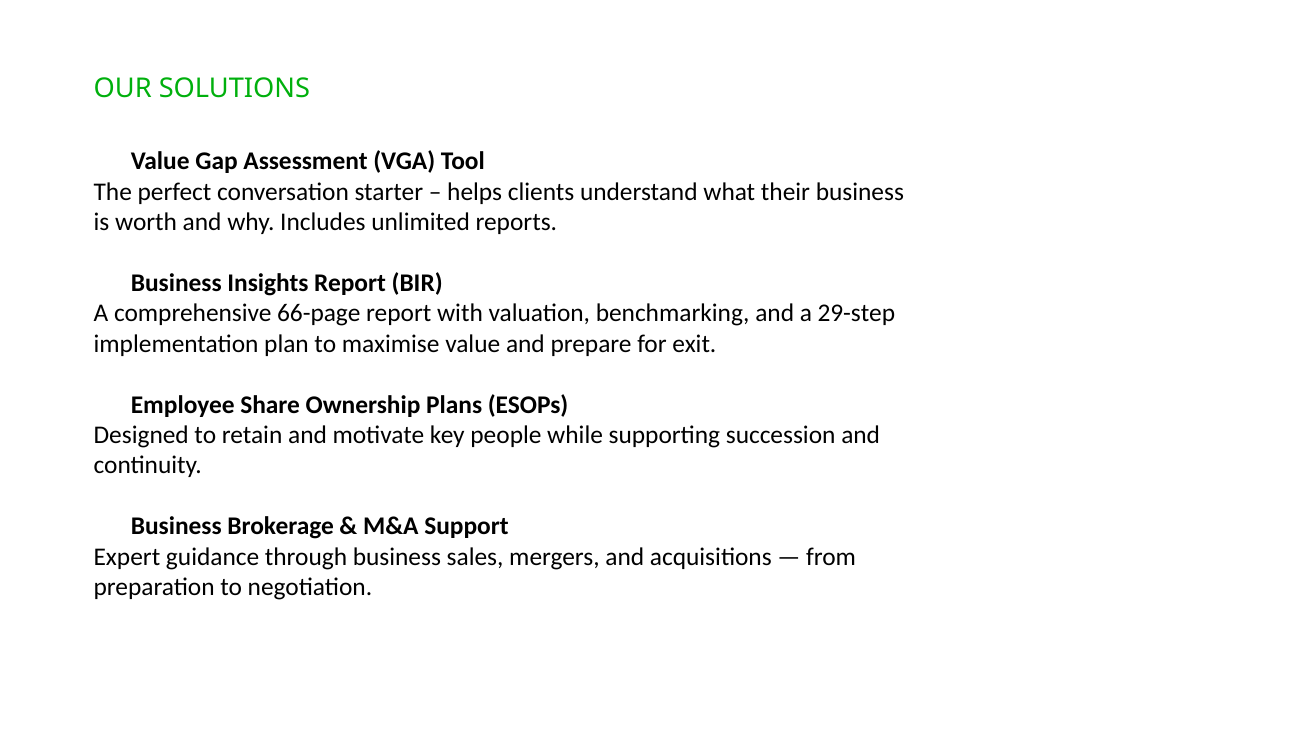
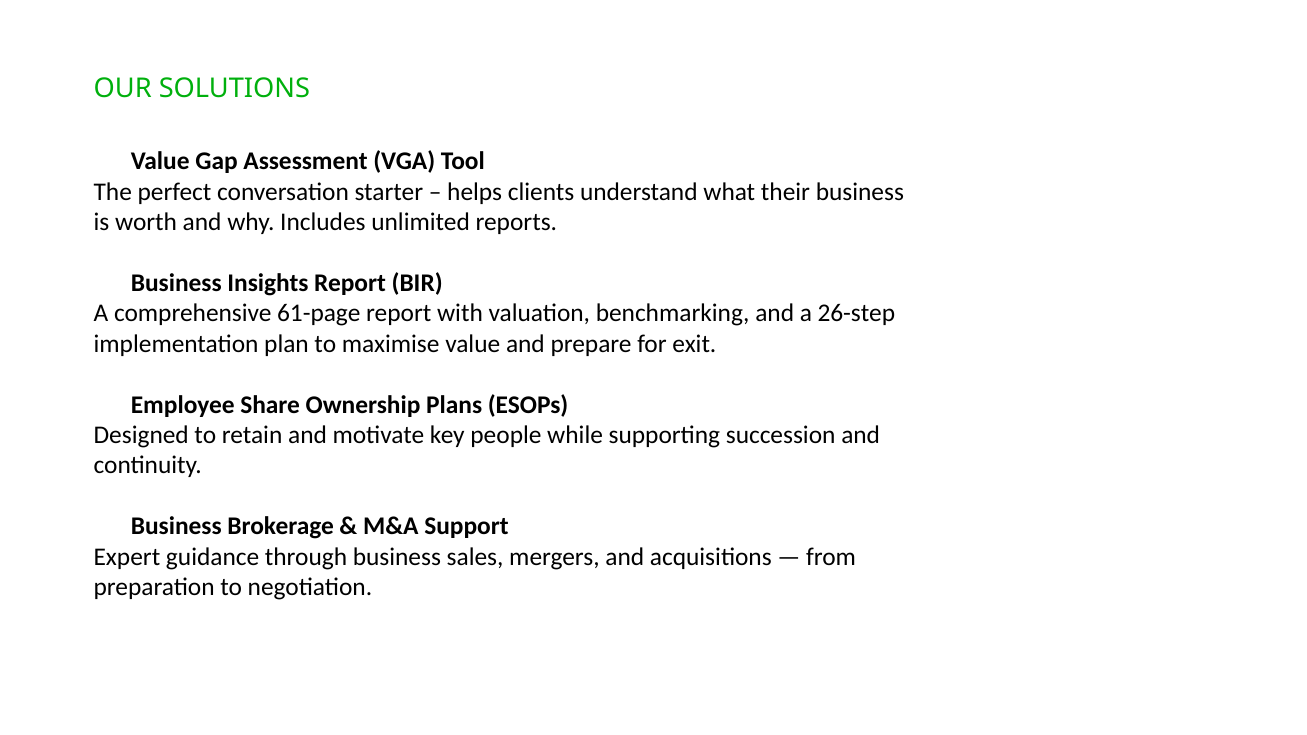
66-page: 66-page -> 61-page
29-step: 29-step -> 26-step
